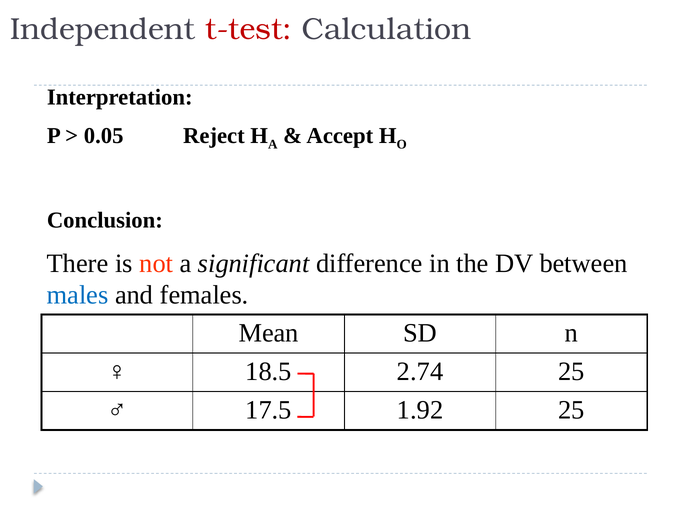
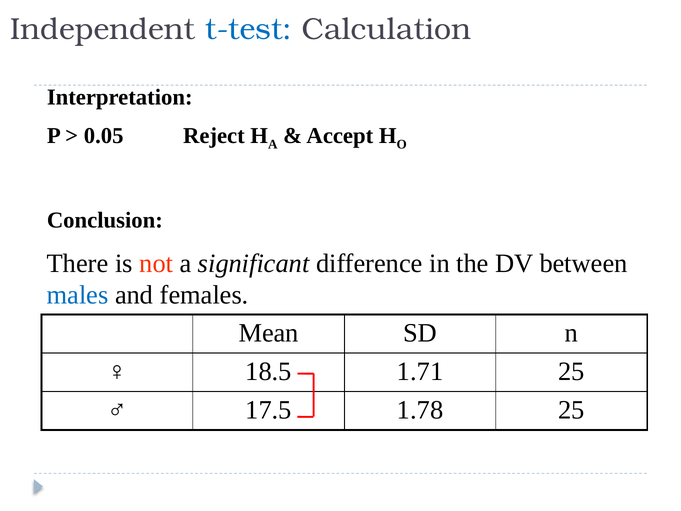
t-test colour: red -> blue
2.74: 2.74 -> 1.71
1.92: 1.92 -> 1.78
